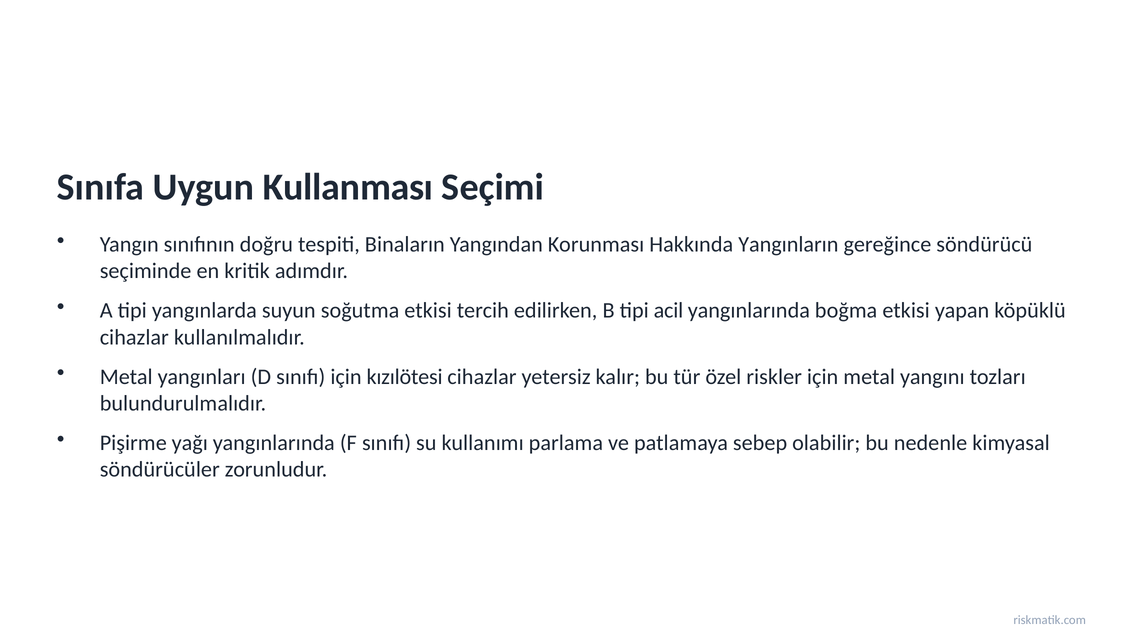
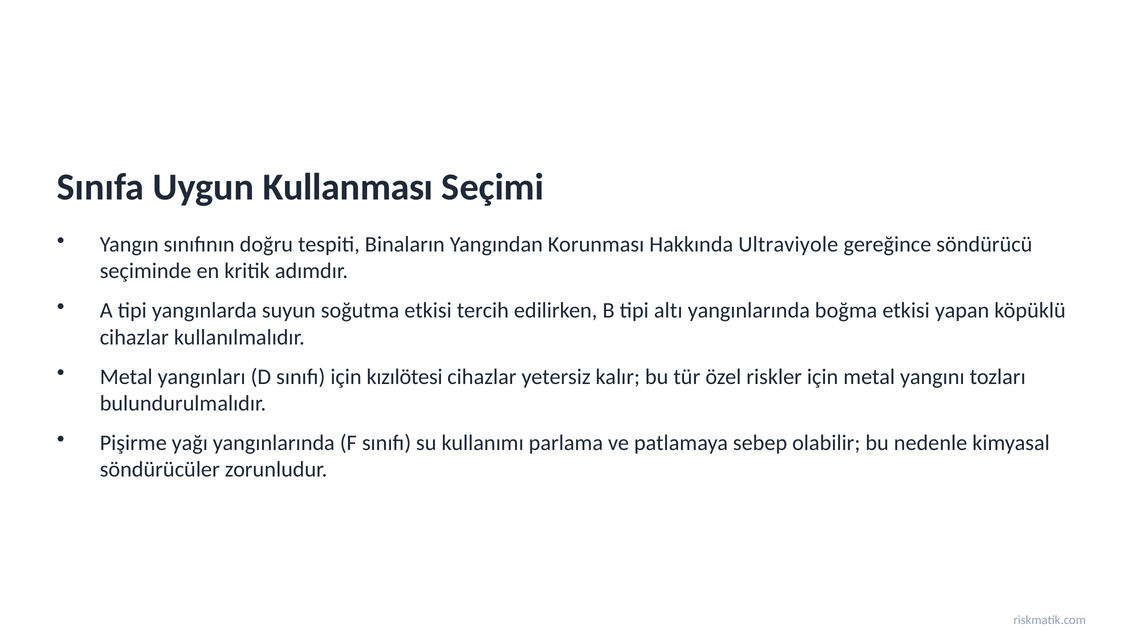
Yangınların: Yangınların -> Ultraviyole
acil: acil -> altı
